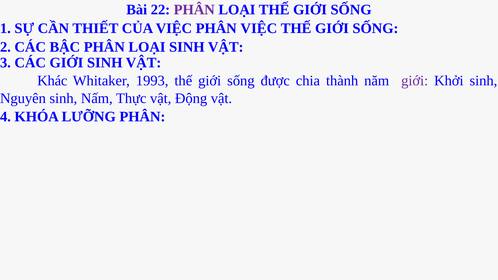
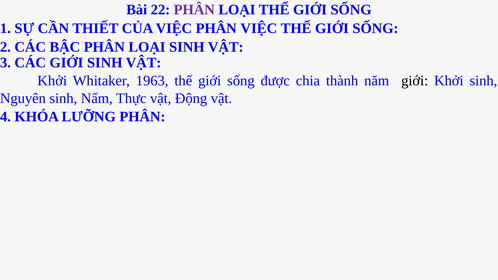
Khác at (52, 81): Khác -> Khởi
1993: 1993 -> 1963
giới at (415, 81) colour: purple -> black
